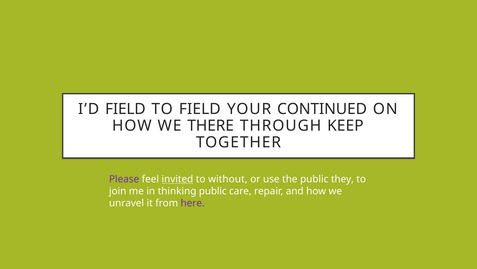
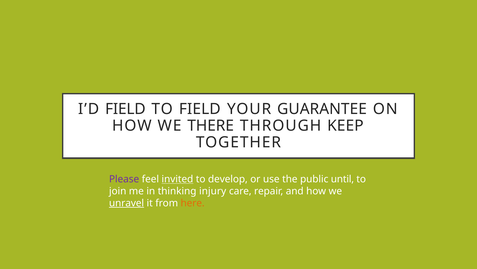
CONTINUED: CONTINUED -> GUARANTEE
without: without -> develop
they: they -> until
thinking public: public -> injury
unravel underline: none -> present
here colour: purple -> orange
